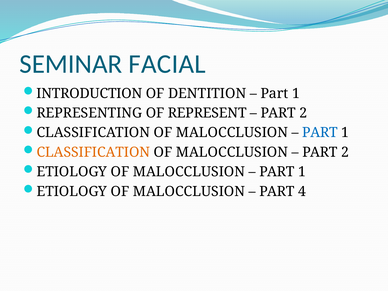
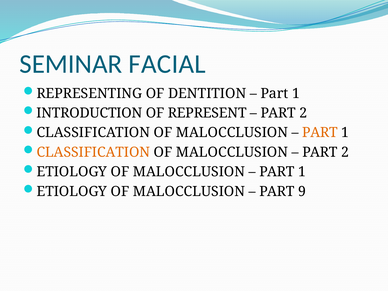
INTRODUCTION: INTRODUCTION -> REPRESENTING
REPRESENTING: REPRESENTING -> INTRODUCTION
PART at (320, 133) colour: blue -> orange
4: 4 -> 9
